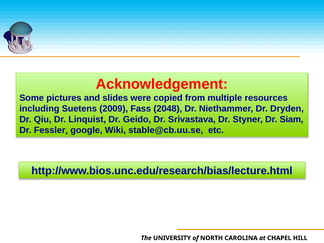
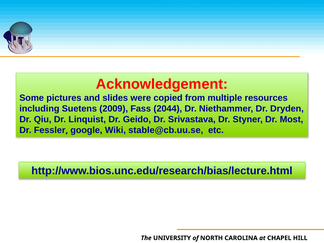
2048: 2048 -> 2044
Siam: Siam -> Most
